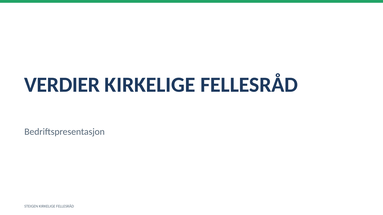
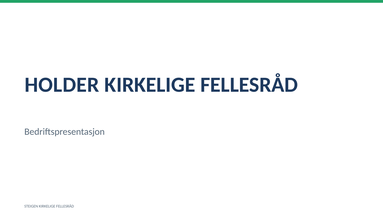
VERDIER: VERDIER -> HOLDER
